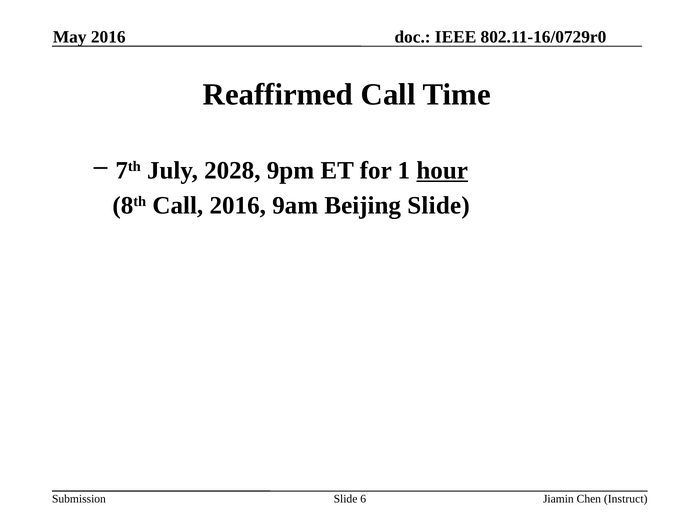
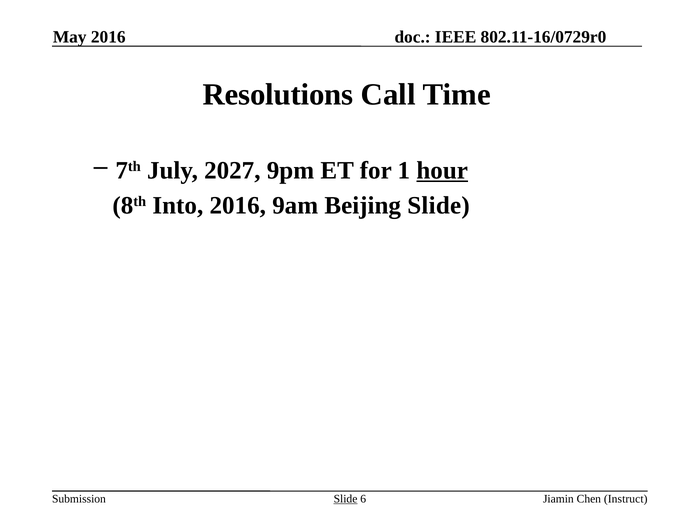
Reaffirmed: Reaffirmed -> Resolutions
2028: 2028 -> 2027
8th Call: Call -> Into
Slide at (346, 499) underline: none -> present
